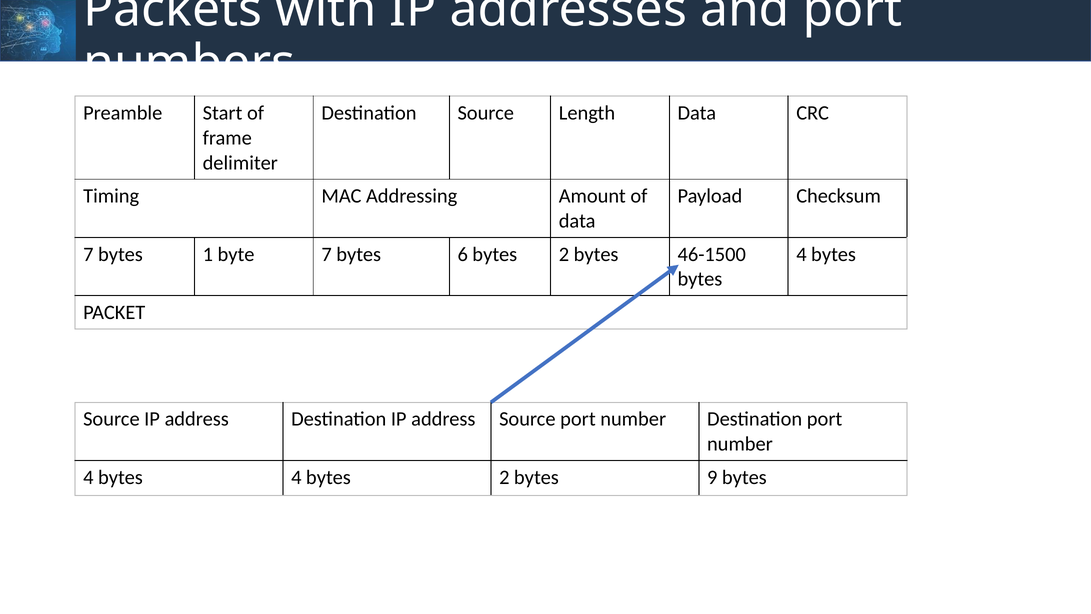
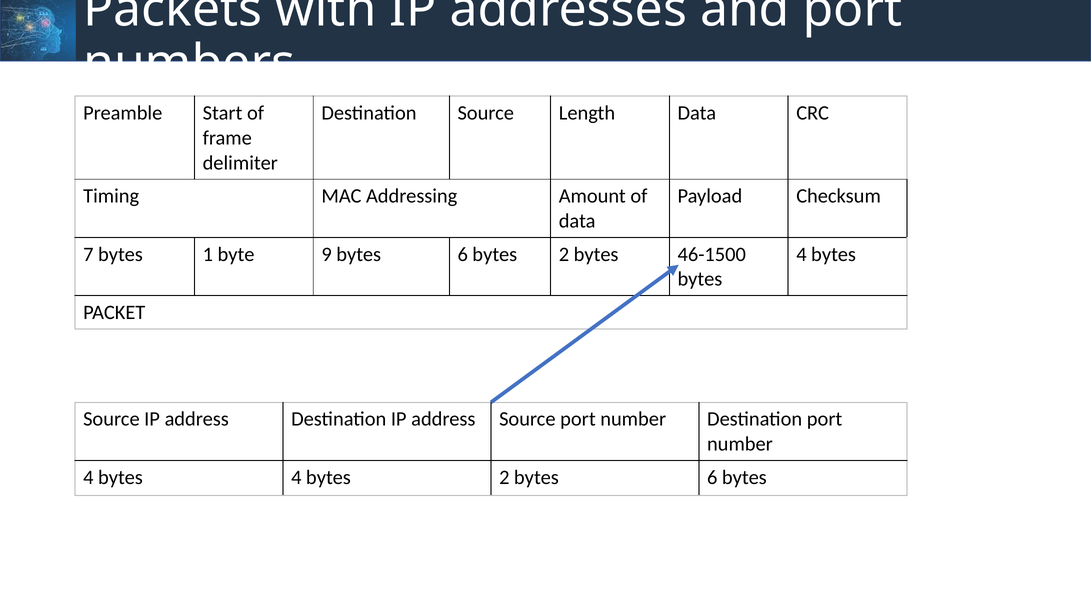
byte 7: 7 -> 9
2 bytes 9: 9 -> 6
